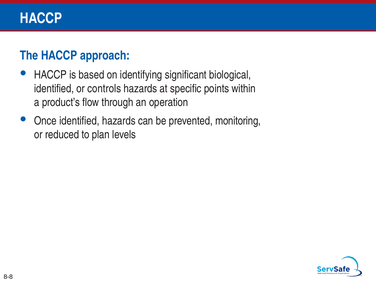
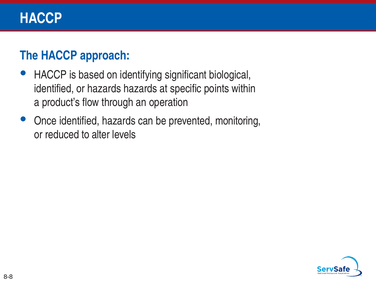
or controls: controls -> hazards
plan: plan -> alter
